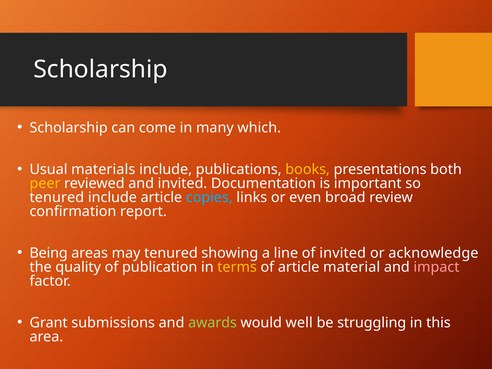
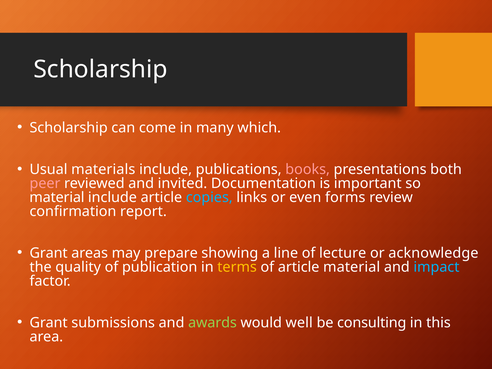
books colour: yellow -> pink
peer colour: yellow -> pink
tenured at (57, 197): tenured -> material
broad: broad -> forms
Being at (49, 253): Being -> Grant
may tenured: tenured -> prepare
of invited: invited -> lecture
impact colour: pink -> light blue
struggling: struggling -> consulting
